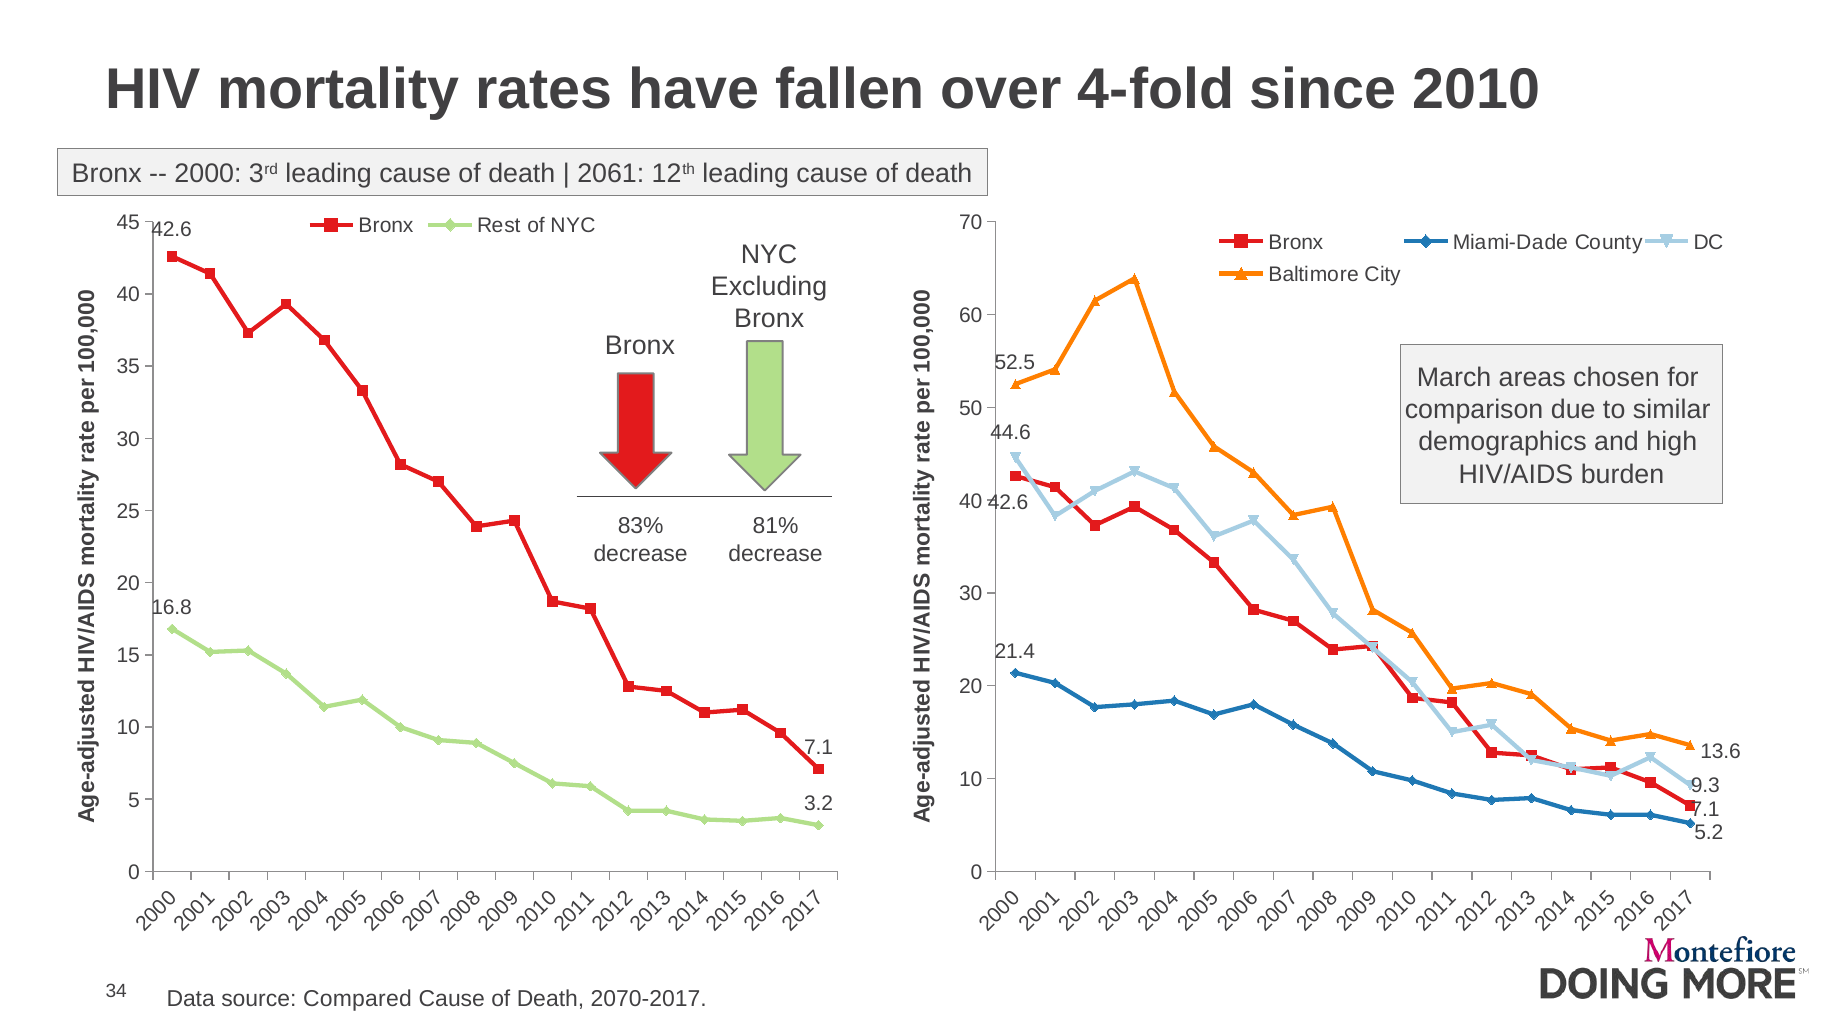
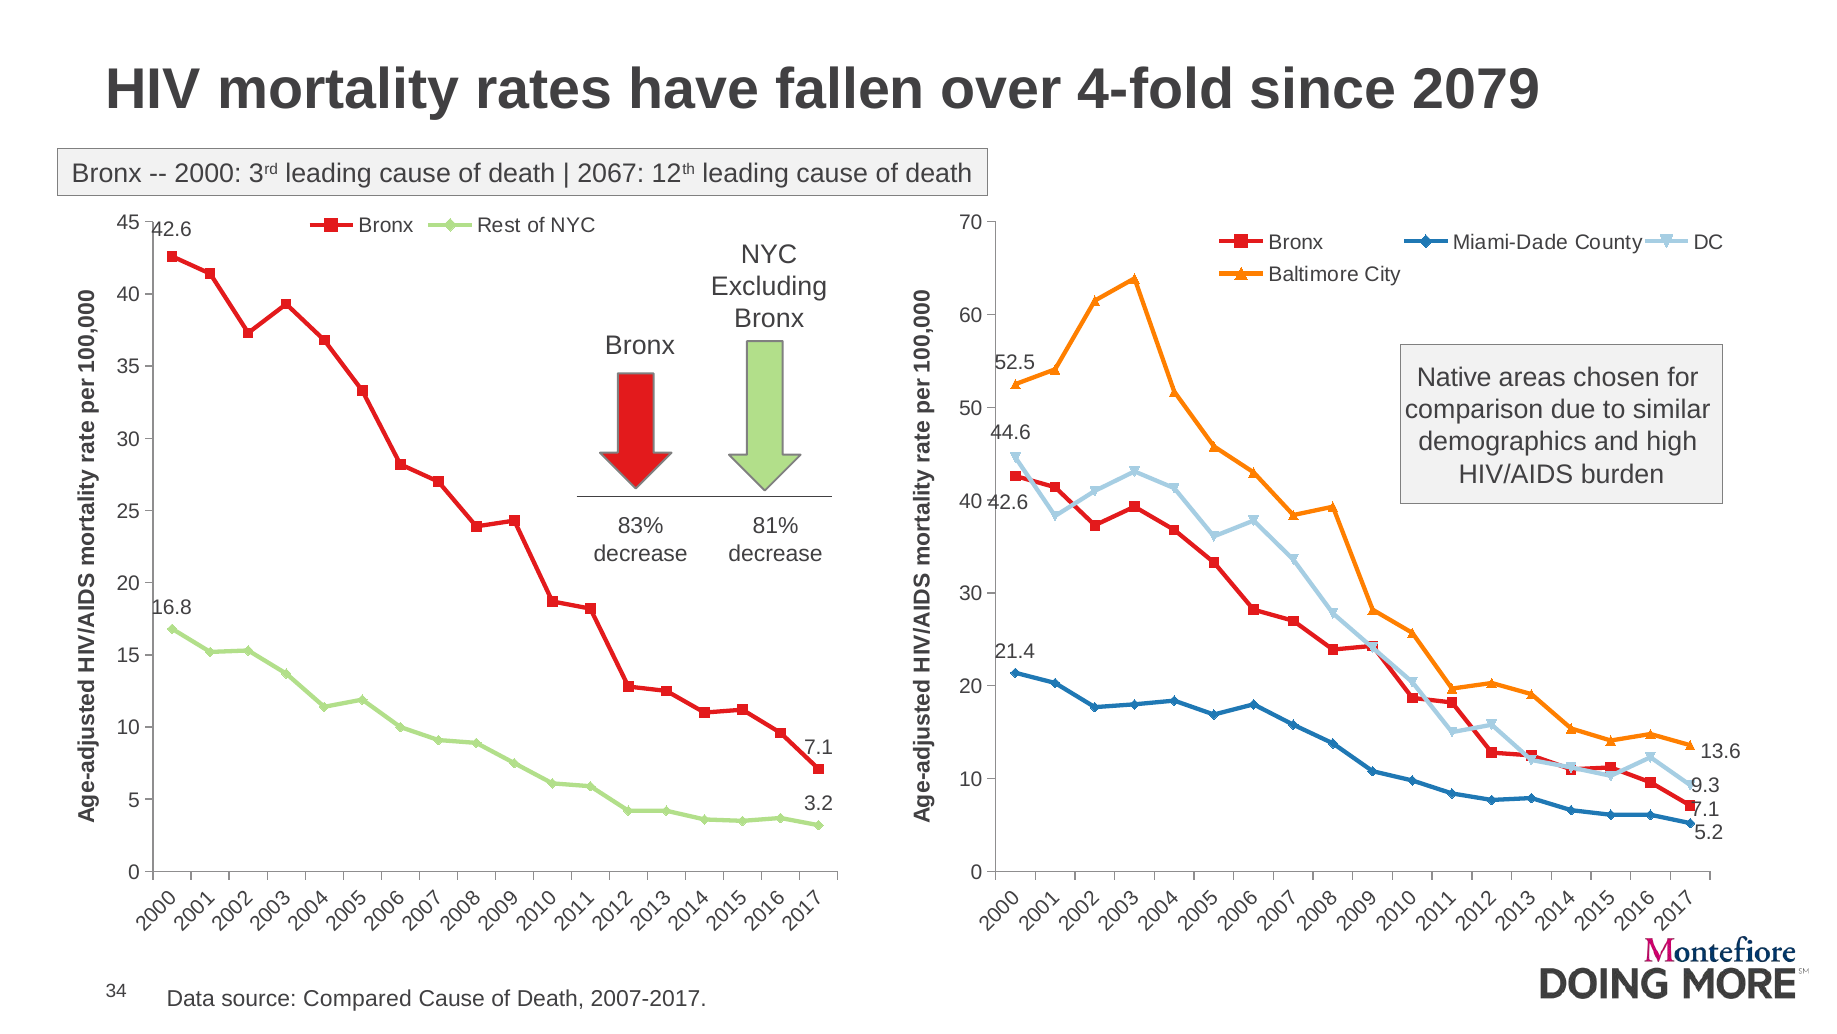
2010: 2010 -> 2079
2061: 2061 -> 2067
March: March -> Native
2070-2017: 2070-2017 -> 2007-2017
